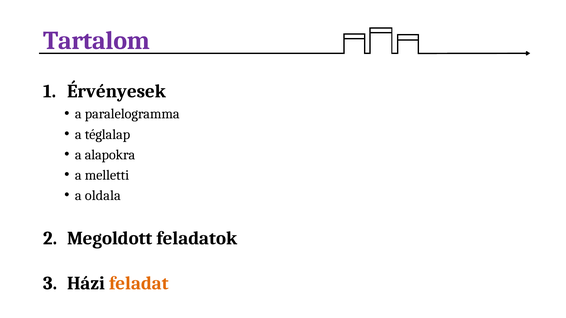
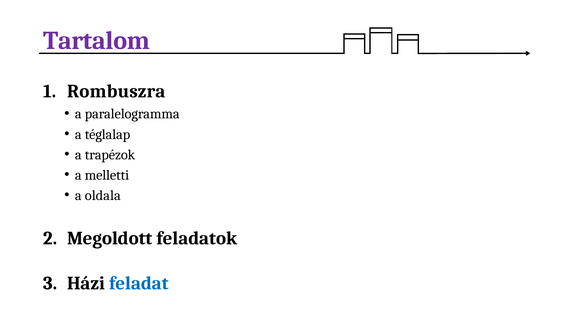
Érvényesek: Érvényesek -> Rombuszra
alapokra: alapokra -> trapézok
feladat colour: orange -> blue
